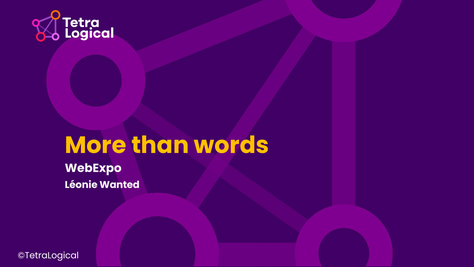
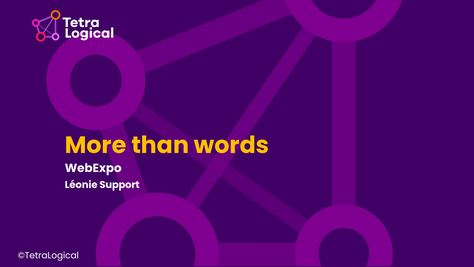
Wanted: Wanted -> Support
